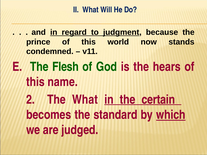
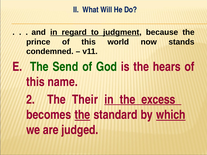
Flesh: Flesh -> Send
The What: What -> Their
certain: certain -> excess
the at (82, 115) underline: none -> present
